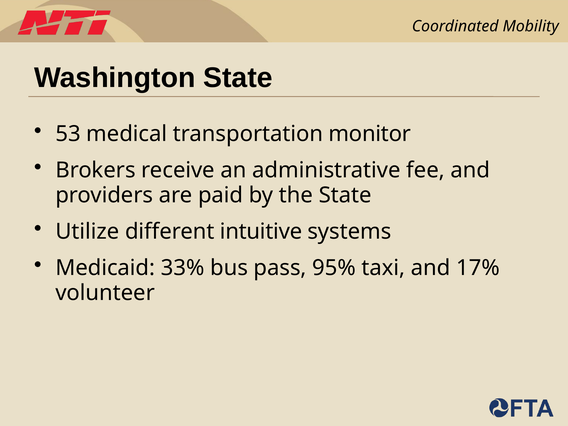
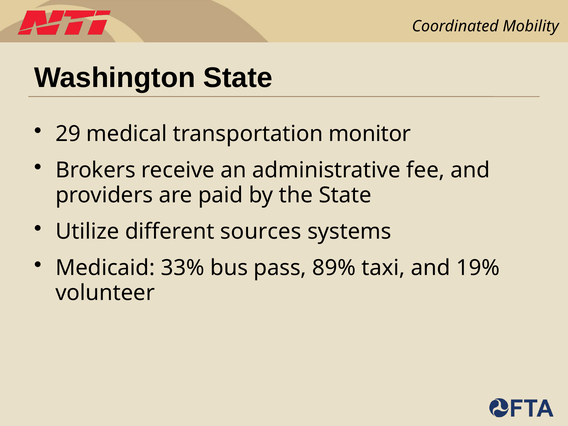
53: 53 -> 29
intuitive: intuitive -> sources
95%: 95% -> 89%
17%: 17% -> 19%
